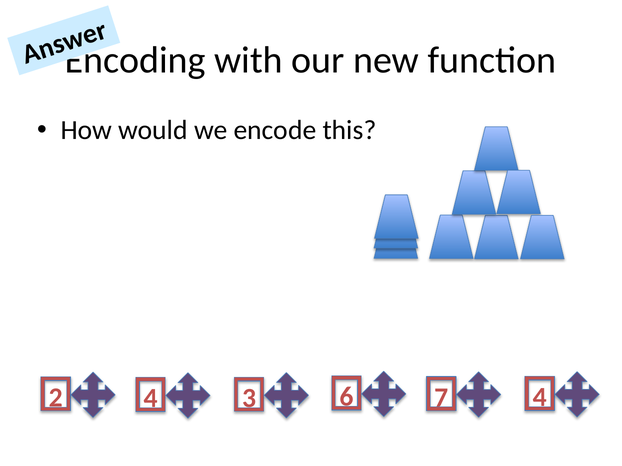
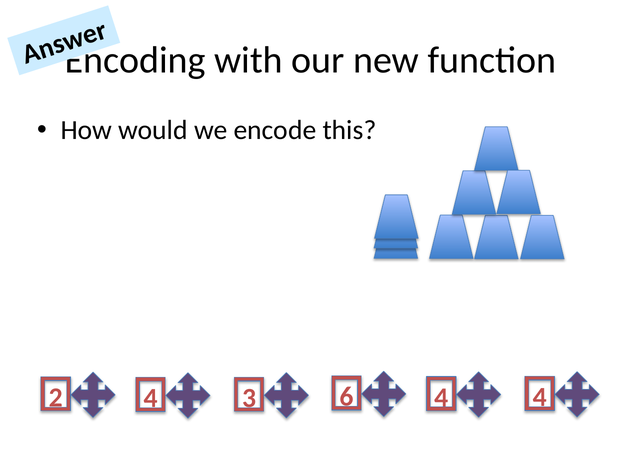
6 7: 7 -> 4
